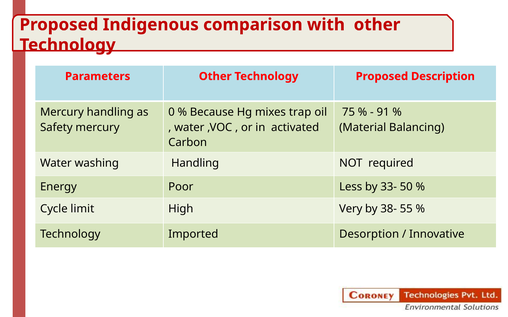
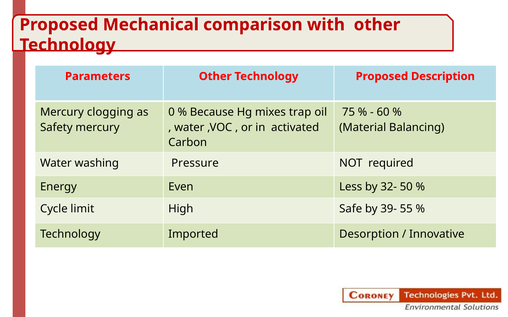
Indigenous: Indigenous -> Mechanical
Mercury handling: handling -> clogging
91: 91 -> 60
washing Handling: Handling -> Pressure
Poor: Poor -> Even
33-: 33- -> 32-
Very: Very -> Safe
38-: 38- -> 39-
